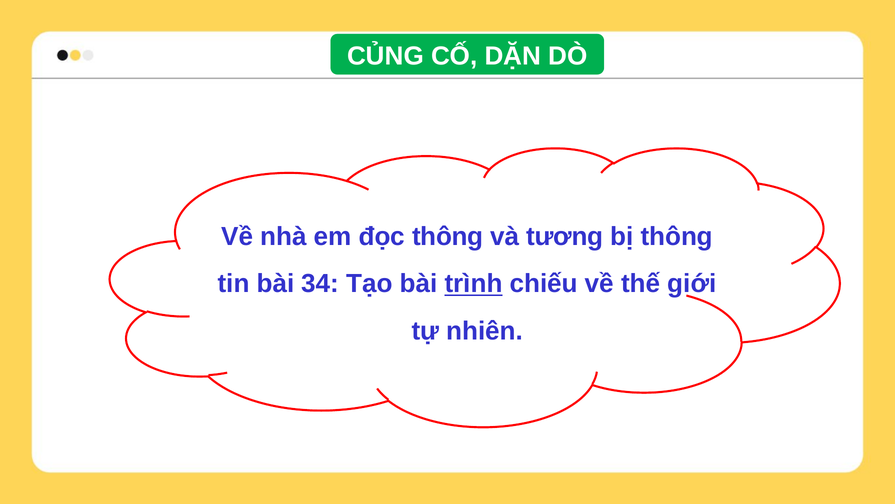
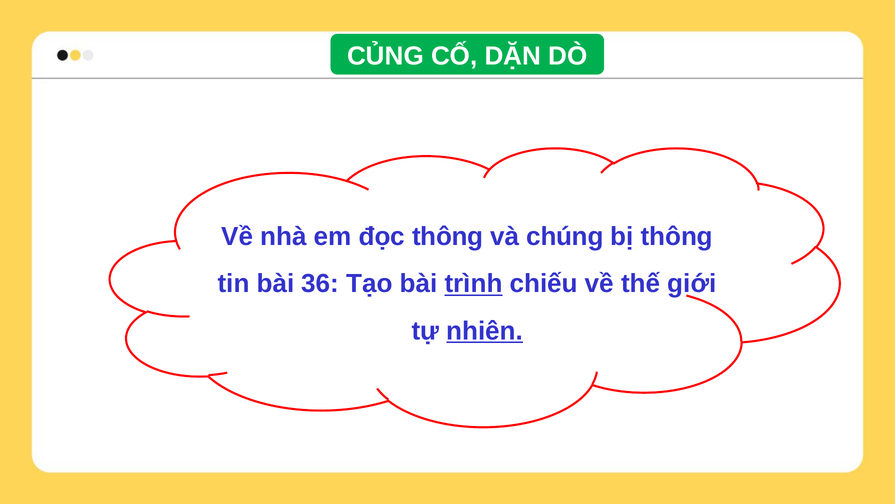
tương: tương -> chúng
34: 34 -> 36
nhiên underline: none -> present
